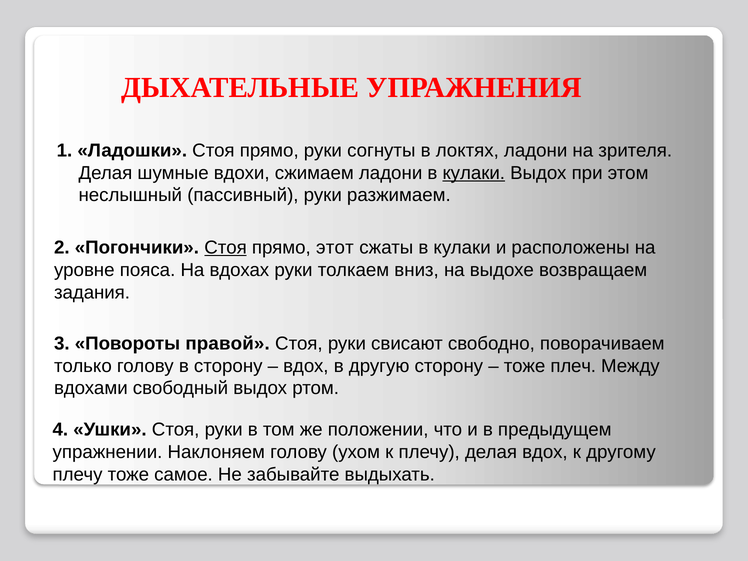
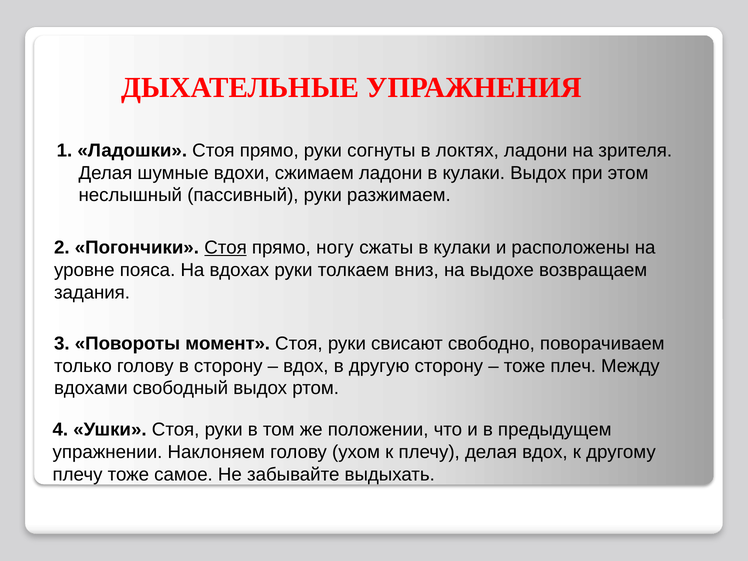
кулаки at (474, 173) underline: present -> none
этот: этот -> ногу
правой: правой -> момент
